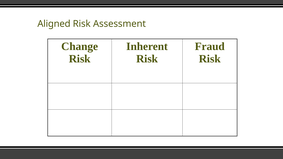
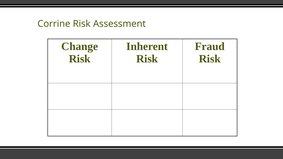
Aligned: Aligned -> Corrine
